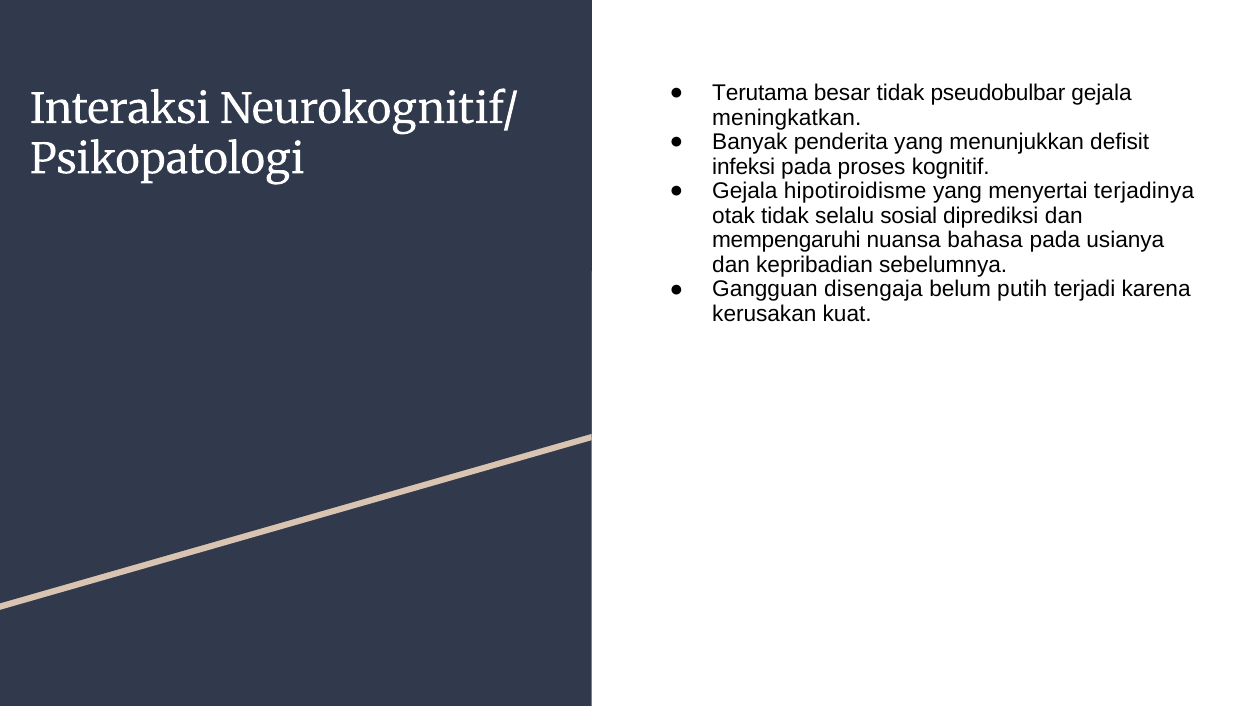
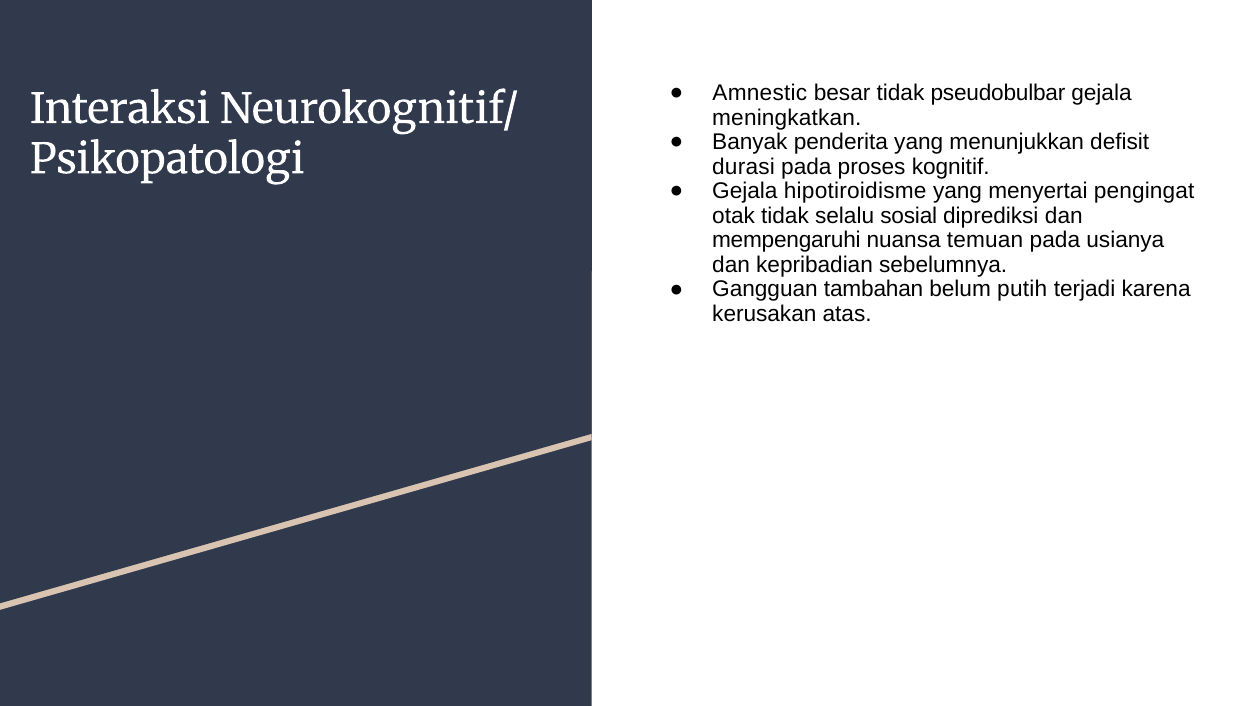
Terutama: Terutama -> Amnestic
infeksi: infeksi -> durasi
terjadinya: terjadinya -> pengingat
bahasa: bahasa -> temuan
disengaja: disengaja -> tambahan
kuat: kuat -> atas
